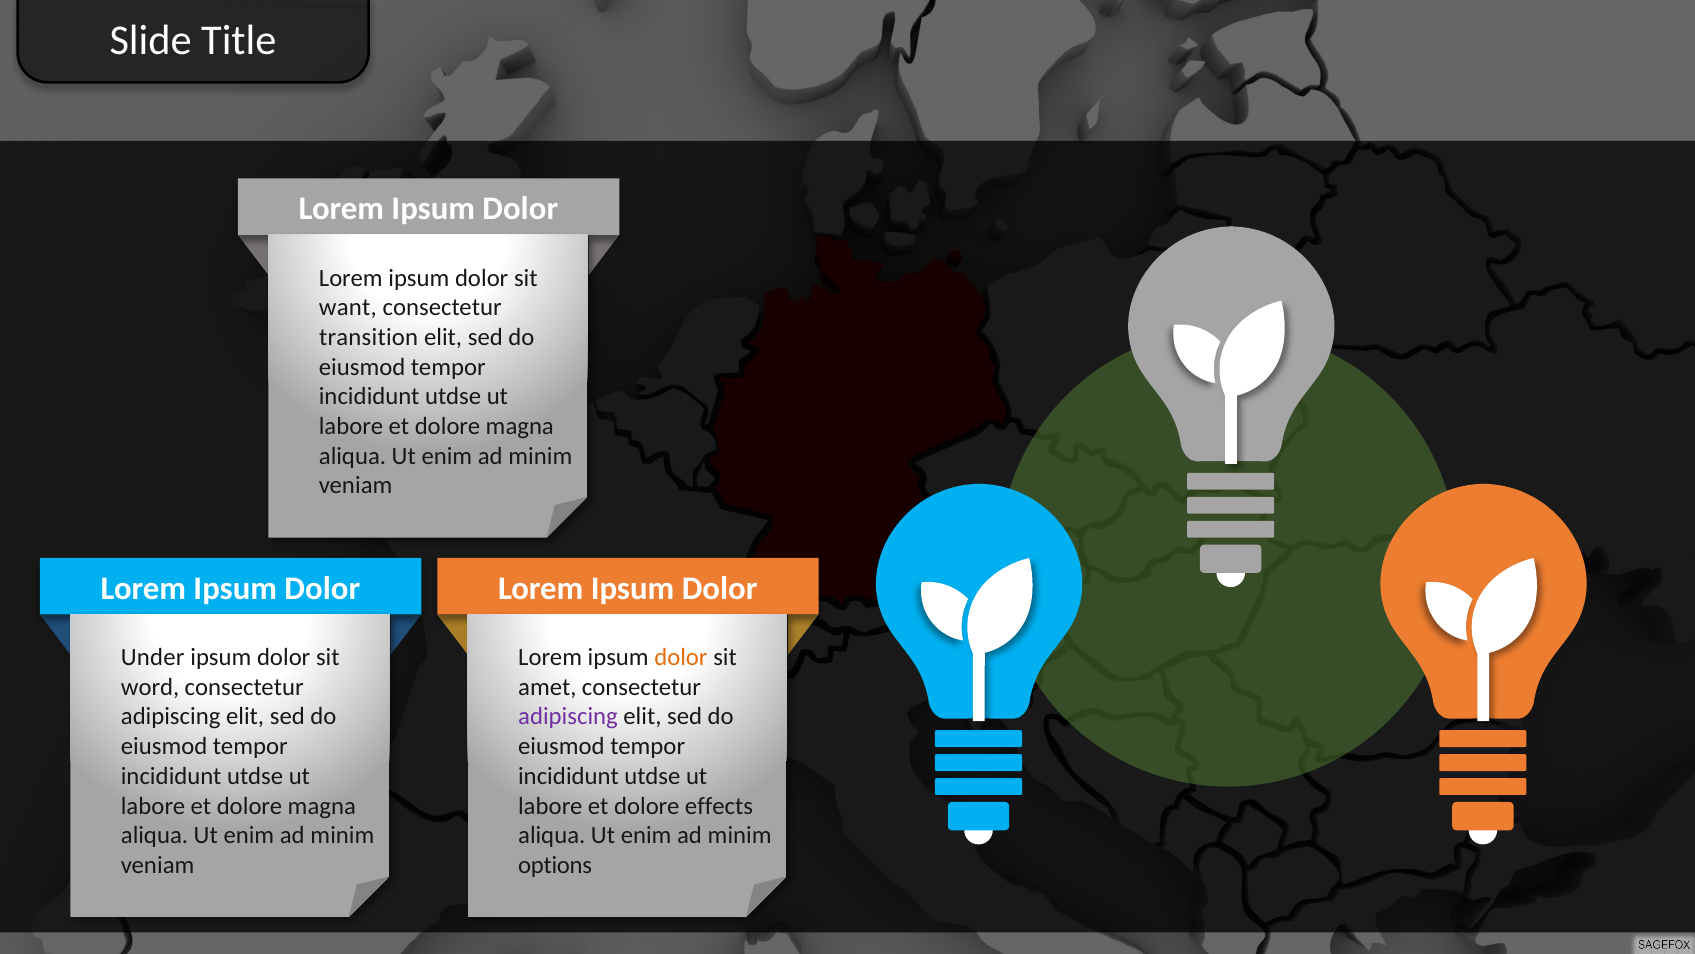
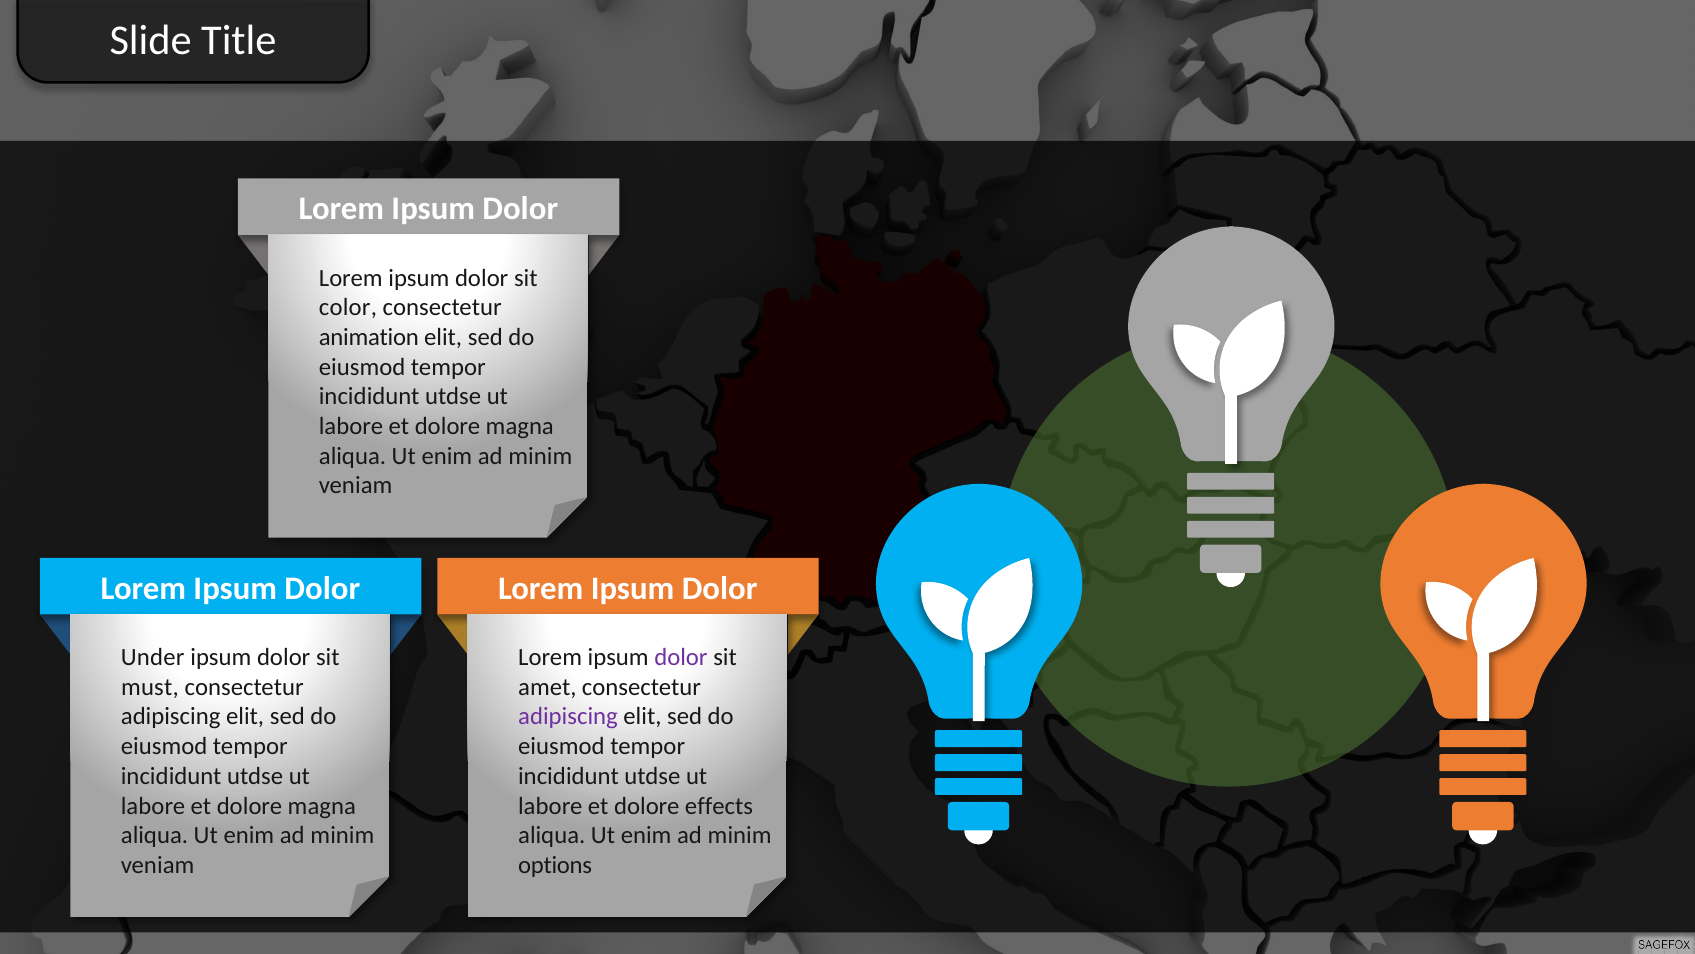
want: want -> color
transition: transition -> animation
dolor at (681, 657) colour: orange -> purple
word: word -> must
